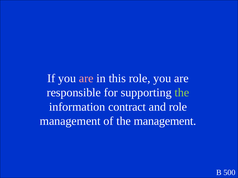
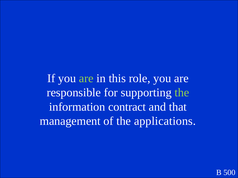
are at (86, 79) colour: pink -> light green
and role: role -> that
the management: management -> applications
